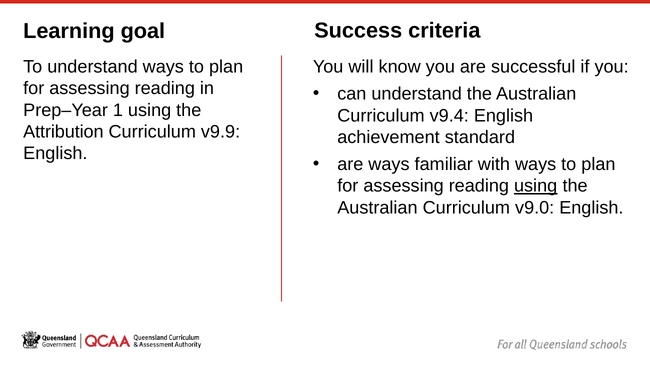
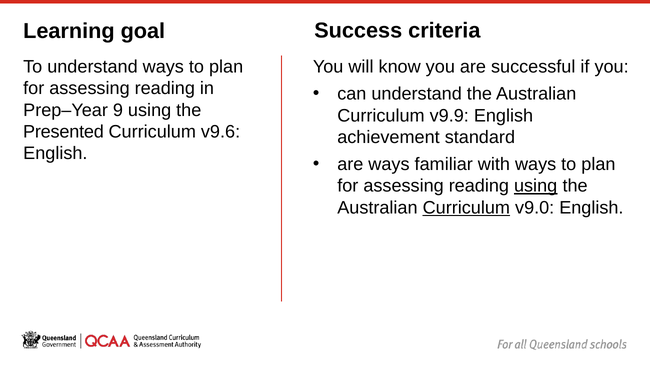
1: 1 -> 9
v9.4: v9.4 -> v9.9
Attribution: Attribution -> Presented
v9.9: v9.9 -> v9.6
Curriculum at (466, 208) underline: none -> present
